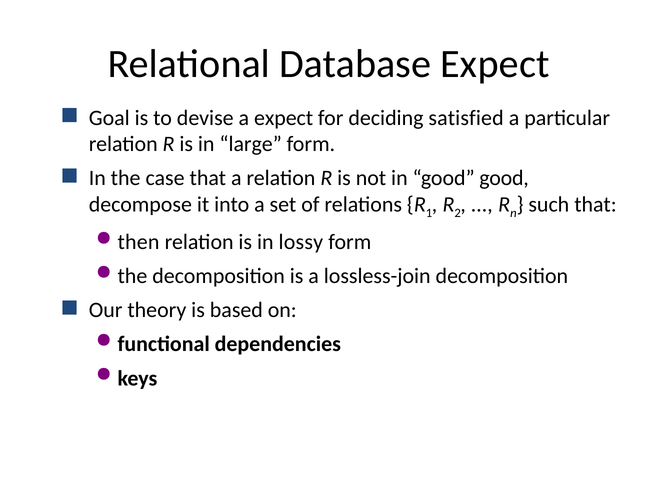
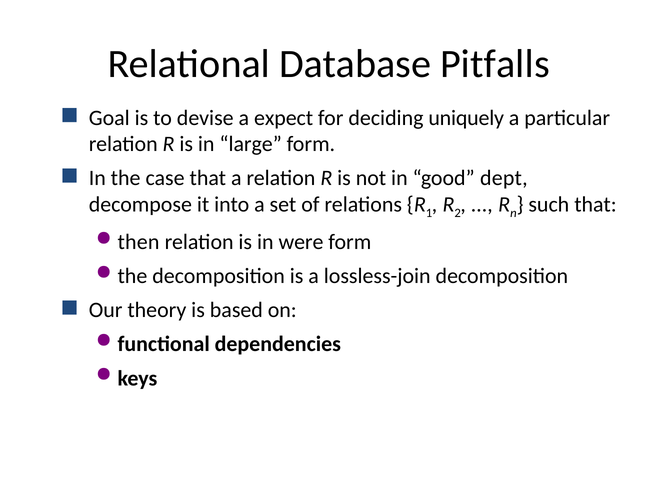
Database Expect: Expect -> Pitfalls
satisfied: satisfied -> uniquely
good good: good -> dept
lossy: lossy -> were
